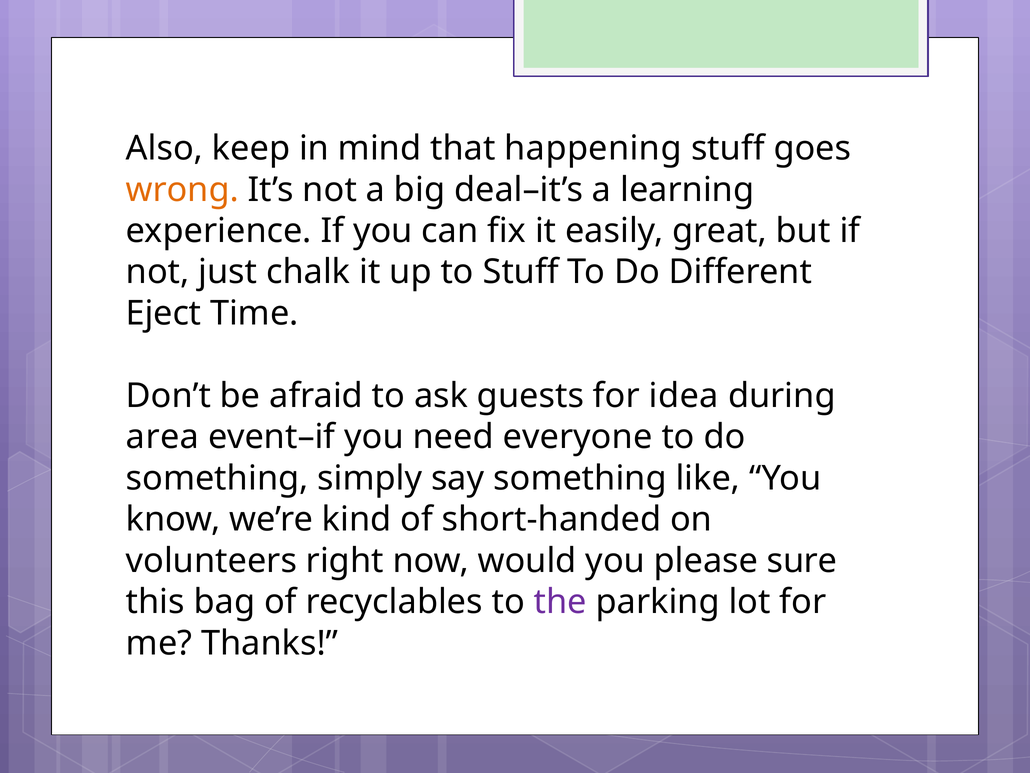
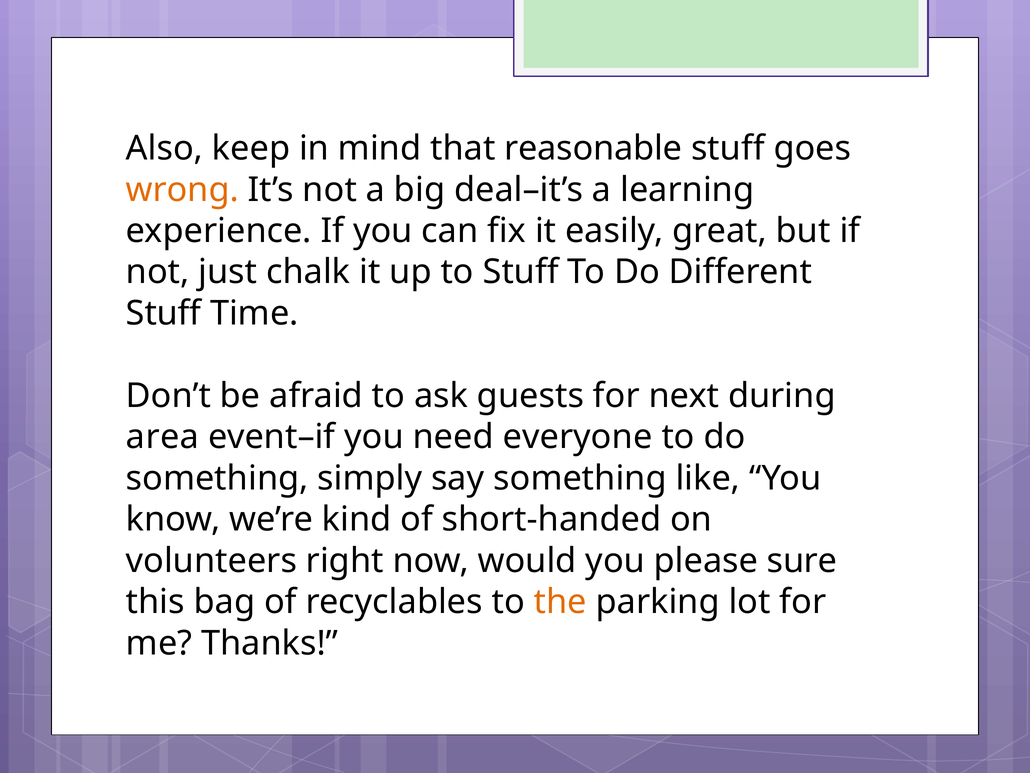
happening: happening -> reasonable
Eject at (164, 313): Eject -> Stuff
idea: idea -> next
the colour: purple -> orange
